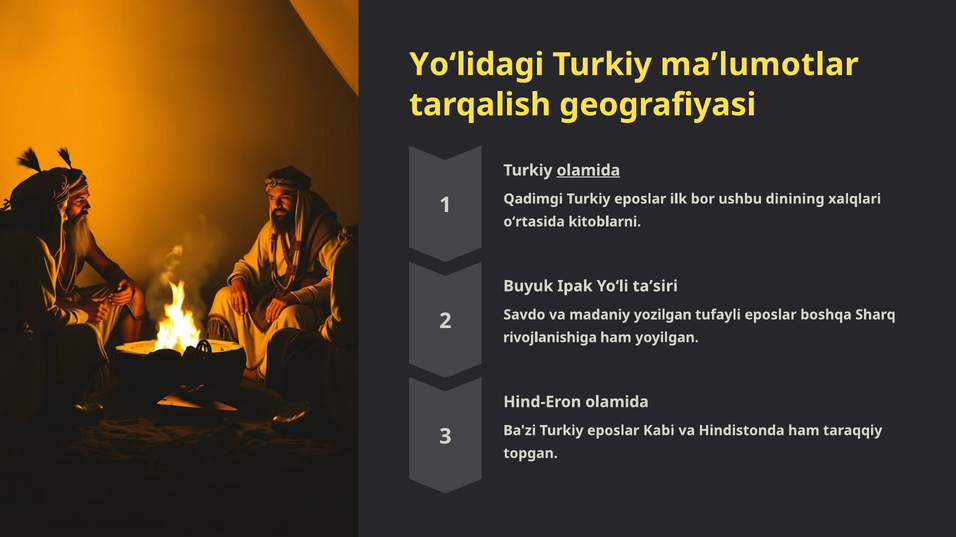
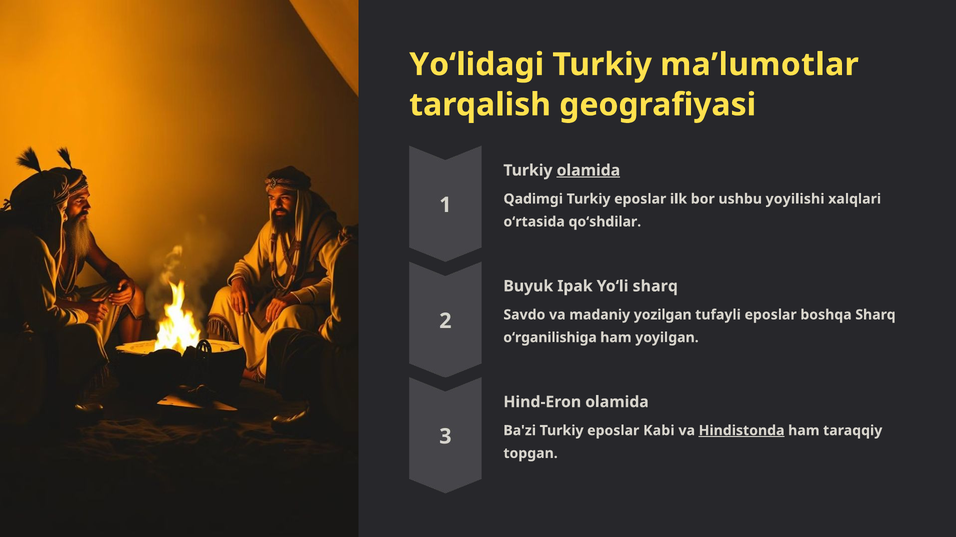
dinining: dinining -> yoyilishi
kitoblarni: kitoblarni -> qoʻshdilar
Yoʻli taʼsiri: taʼsiri -> sharq
rivojlanishiga: rivojlanishiga -> oʻrganilishiga
Hindistonda underline: none -> present
